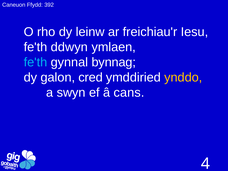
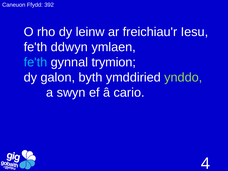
bynnag: bynnag -> trymion
cred: cred -> byth
ynddo colour: yellow -> light green
cans: cans -> cario
